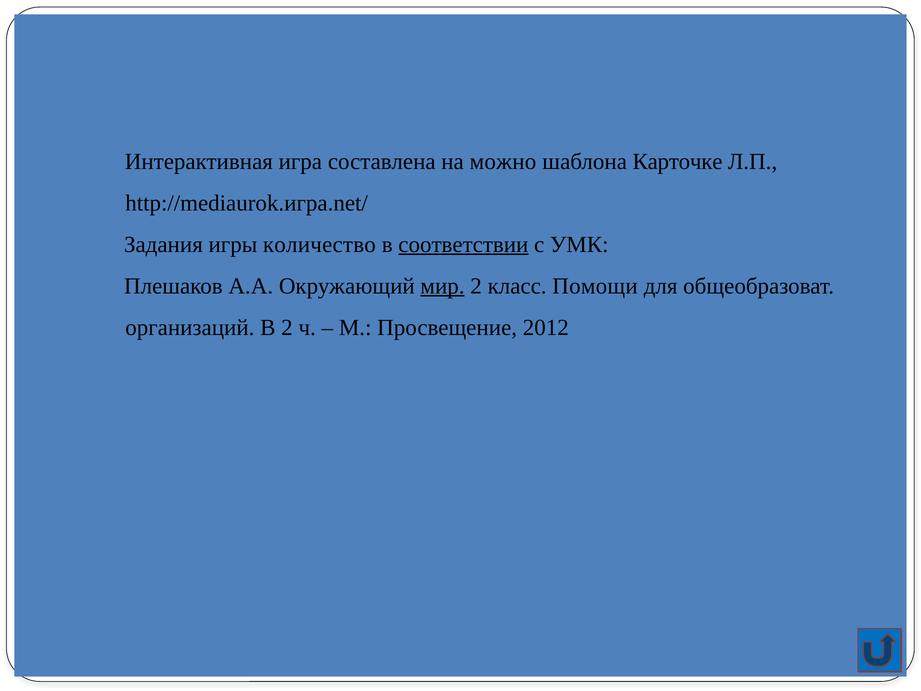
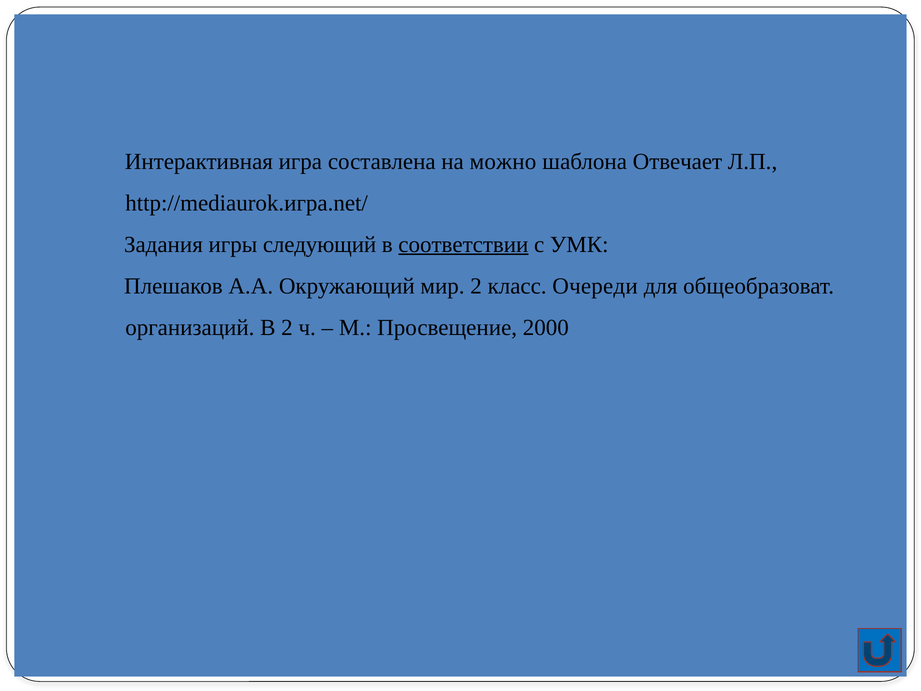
Карточке: Карточке -> Отвечает
количество: количество -> следующий
мир underline: present -> none
Помощи: Помощи -> Очереди
2012: 2012 -> 2000
